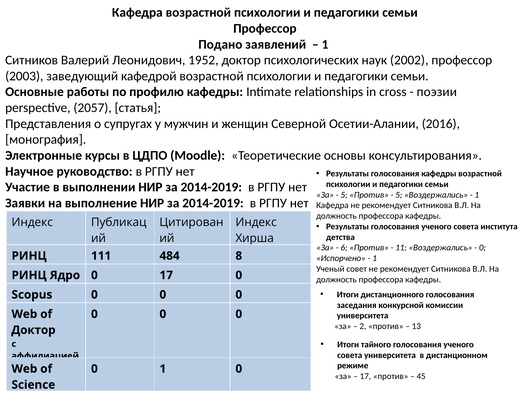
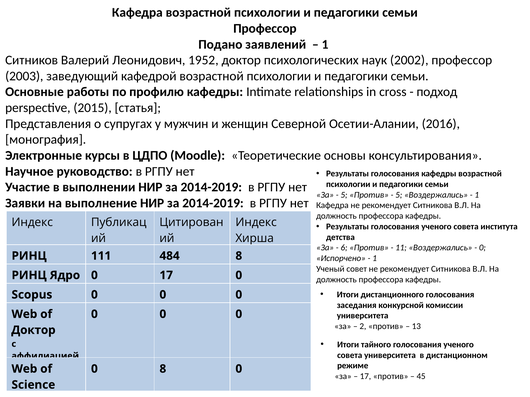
поэзии: поэзии -> подход
2057: 2057 -> 2015
0 1: 1 -> 8
